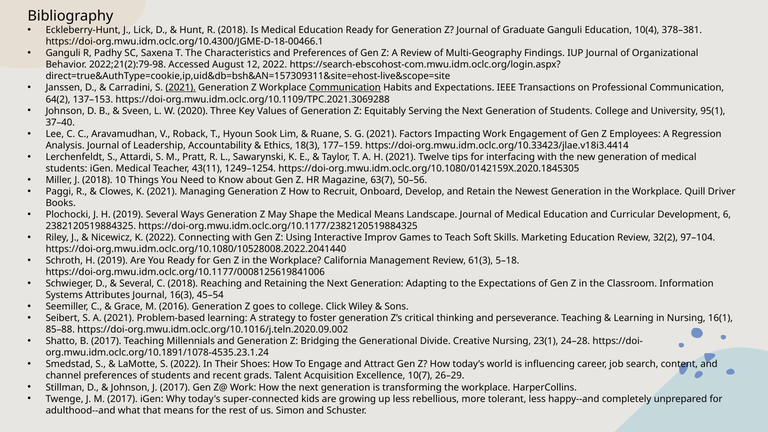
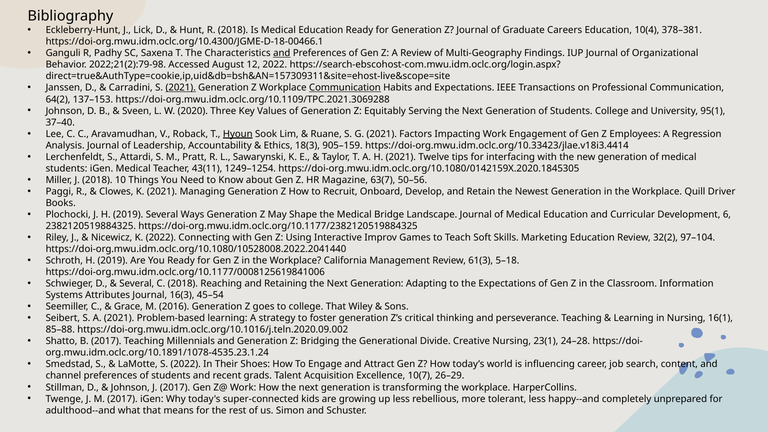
Graduate Ganguli: Ganguli -> Careers
and at (282, 53) underline: none -> present
Hyoun underline: none -> present
177–159: 177–159 -> 905–159
Medical Means: Means -> Bridge
college Click: Click -> That
